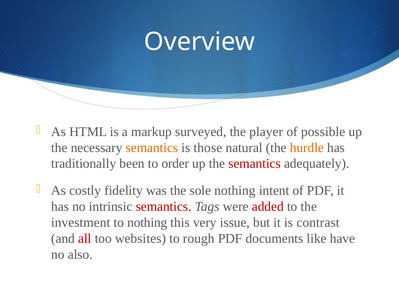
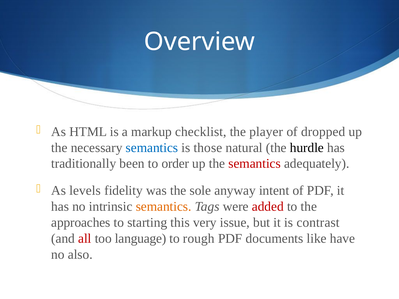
surveyed: surveyed -> checklist
possible: possible -> dropped
semantics at (152, 148) colour: orange -> blue
hurdle colour: orange -> black
costly: costly -> levels
sole nothing: nothing -> anyway
semantics at (164, 207) colour: red -> orange
investment: investment -> approaches
to nothing: nothing -> starting
websites: websites -> language
